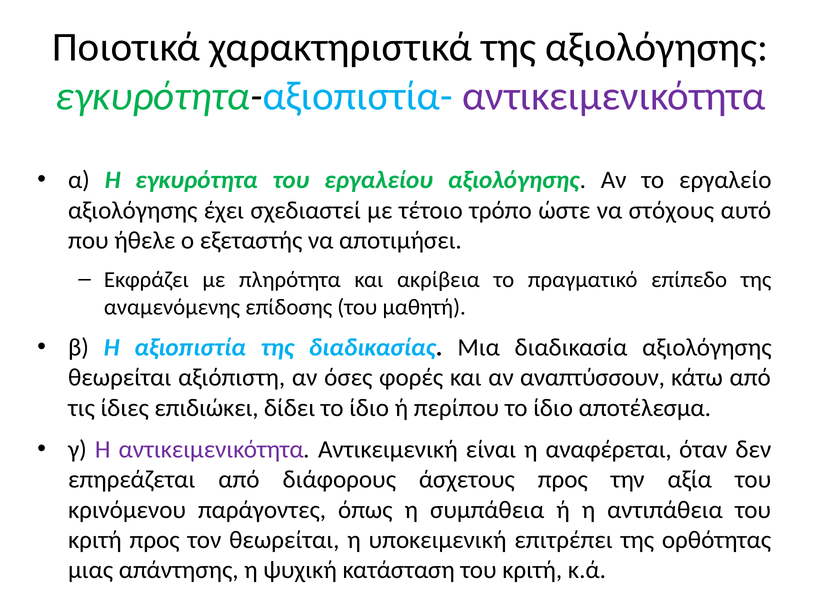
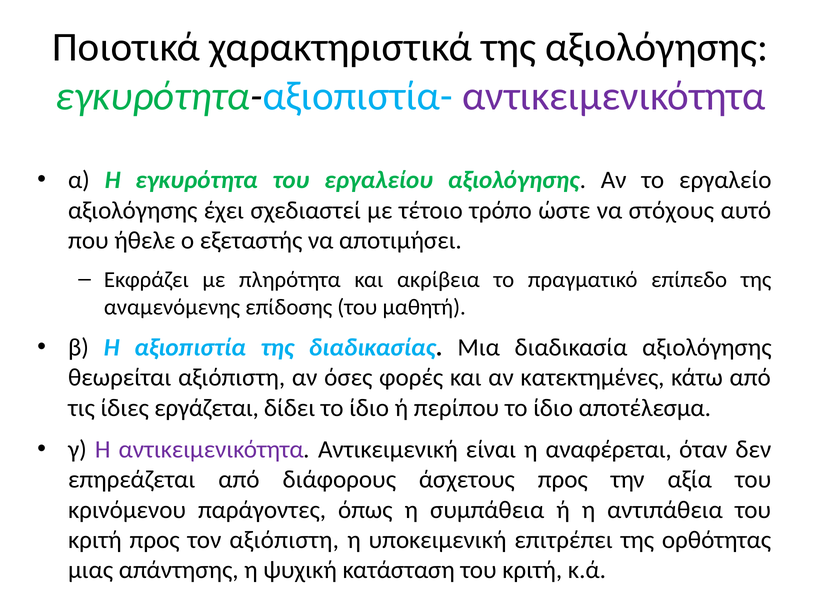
αναπτύσσουν: αναπτύσσουν -> κατεκτημένες
επιδιώκει: επιδιώκει -> εργάζεται
τον θεωρείται: θεωρείται -> αξιόπιστη
